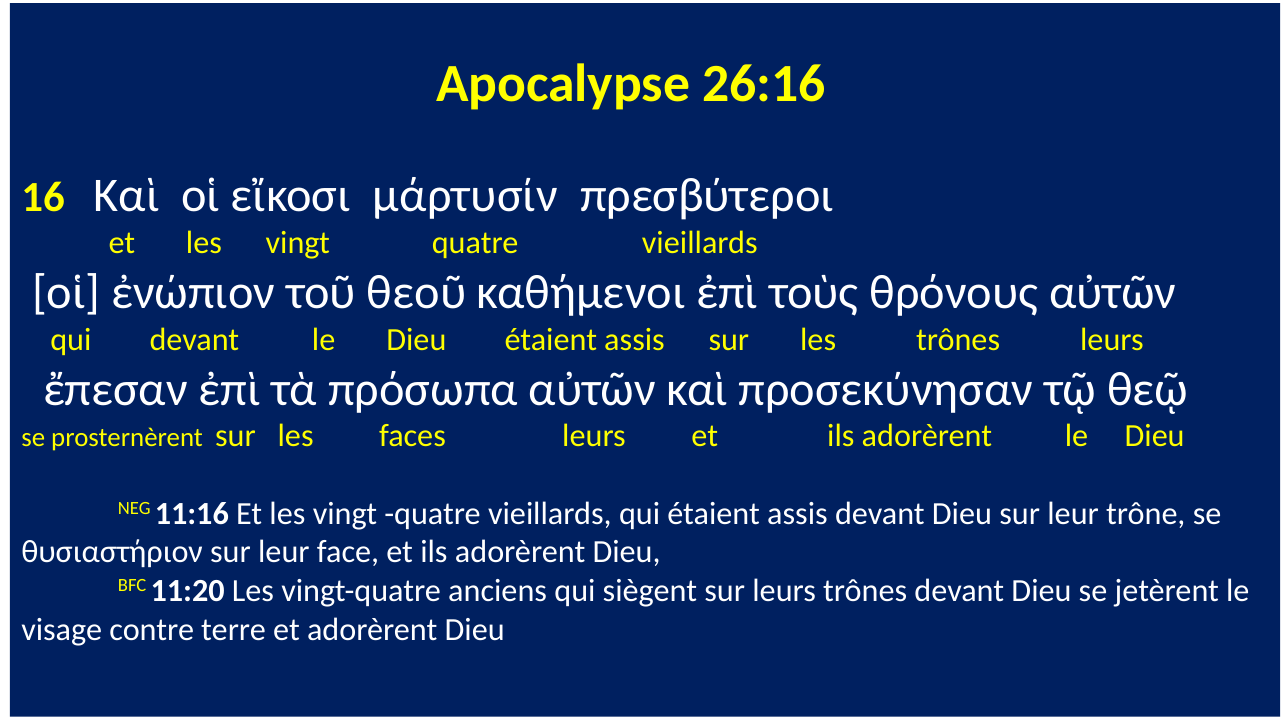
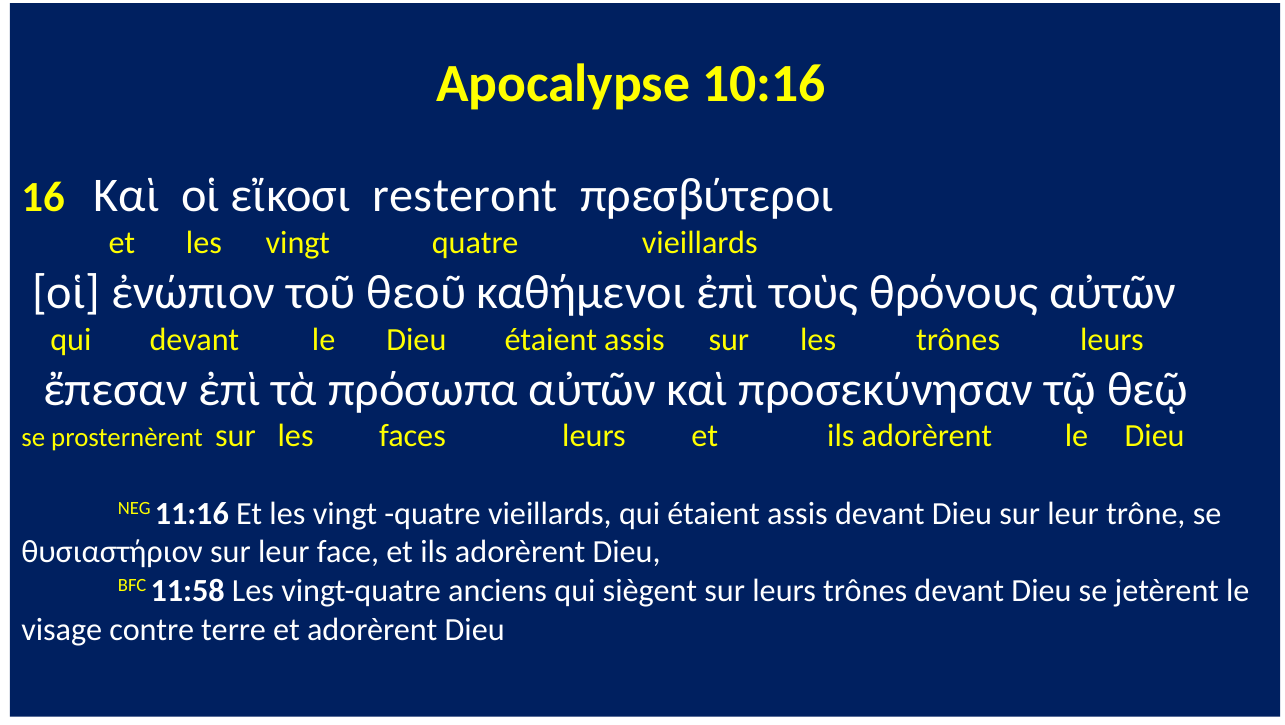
26:16: 26:16 -> 10:16
μάρτυσίν: μάρτυσίν -> resteront
11:20: 11:20 -> 11:58
